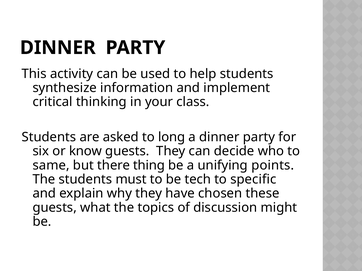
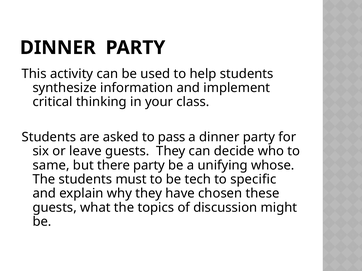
long: long -> pass
know: know -> leave
there thing: thing -> party
points: points -> whose
